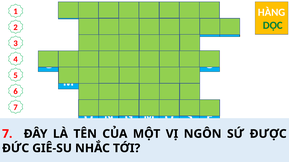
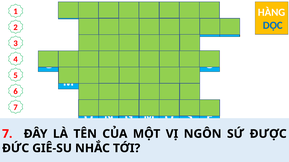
DỌC colour: green -> blue
